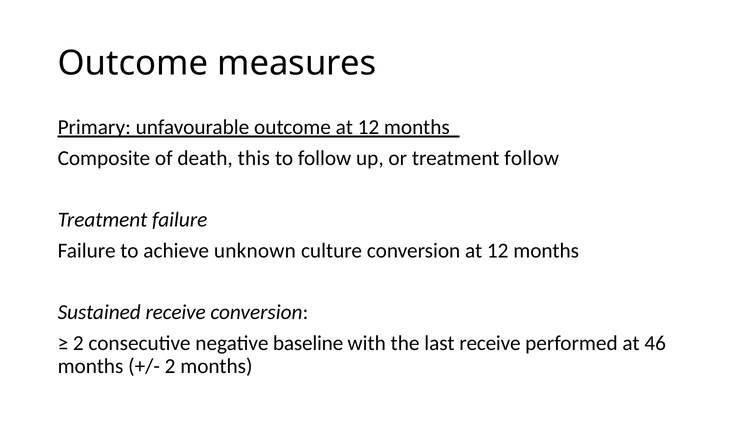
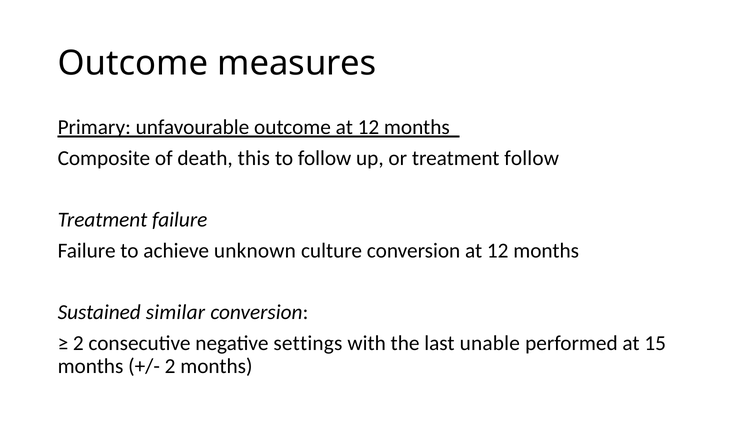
Sustained receive: receive -> similar
baseline: baseline -> settings
last receive: receive -> unable
46: 46 -> 15
